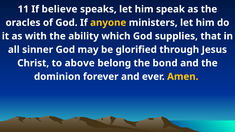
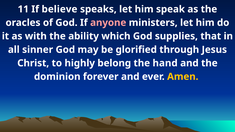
anyone colour: yellow -> pink
above: above -> highly
bond: bond -> hand
